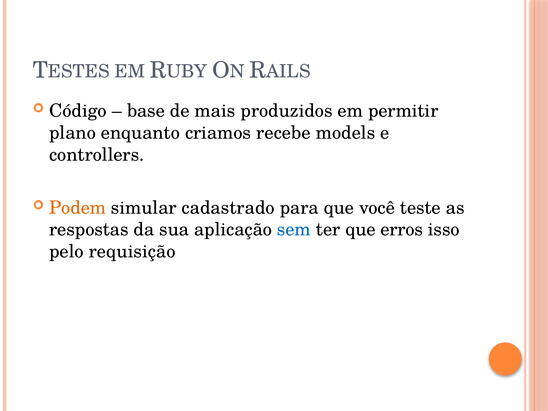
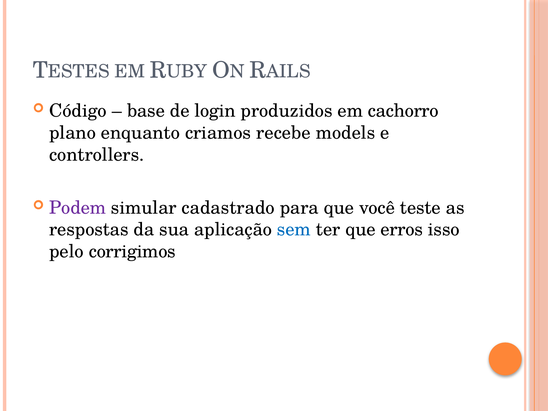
mais: mais -> login
permitir: permitir -> cachorro
Podem colour: orange -> purple
requisição: requisição -> corrigimos
